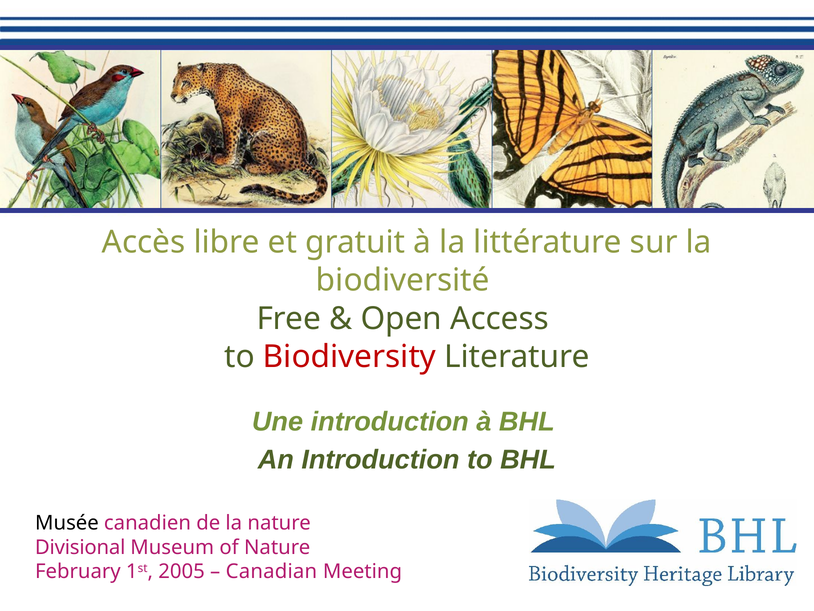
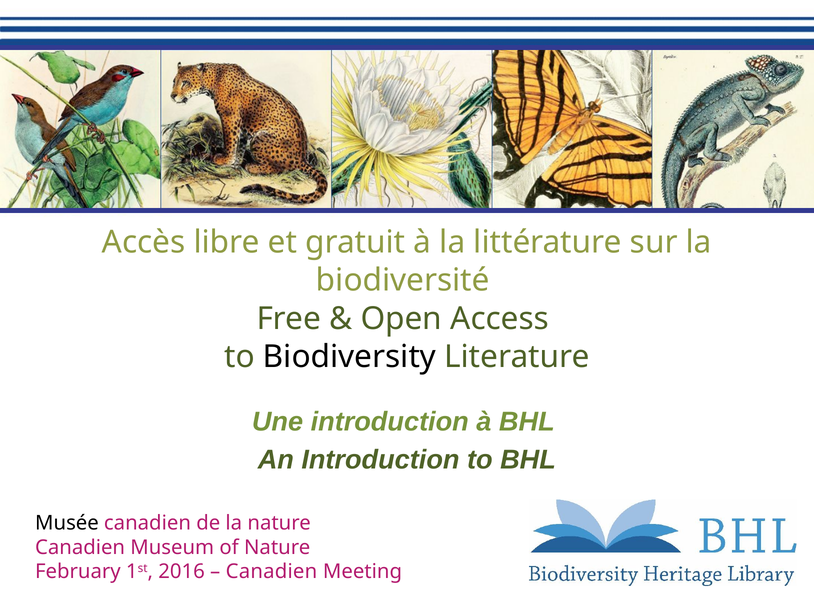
Biodiversity colour: red -> black
Divisional at (80, 547): Divisional -> Canadien
2005: 2005 -> 2016
Canadian at (271, 571): Canadian -> Canadien
